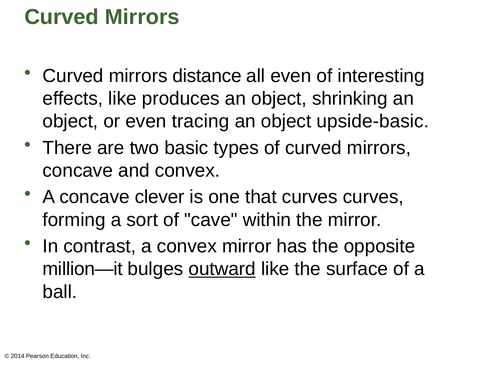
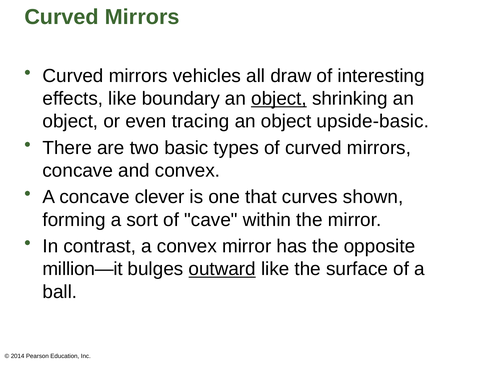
distance: distance -> vehicles
all even: even -> draw
produces: produces -> boundary
object at (279, 99) underline: none -> present
curves curves: curves -> shown
